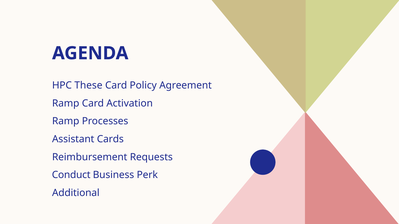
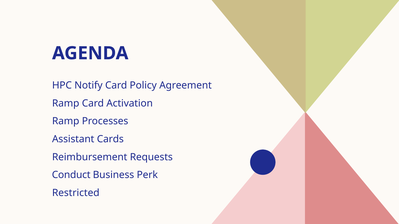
These: These -> Notify
Additional: Additional -> Restricted
